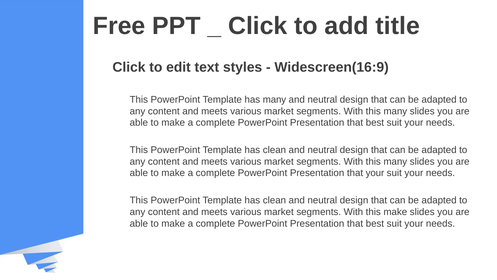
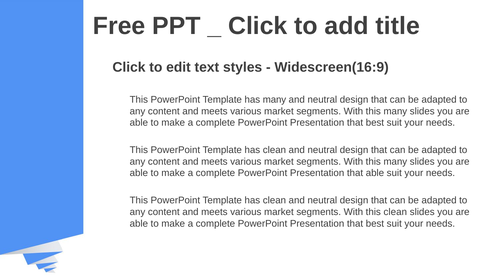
that your: your -> able
this make: make -> clean
